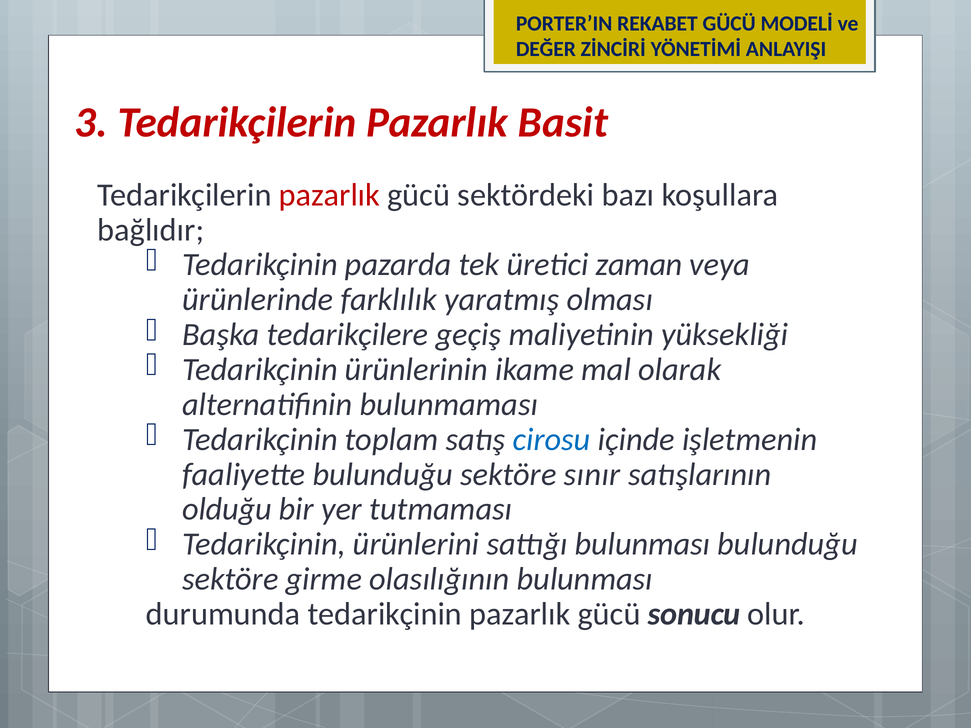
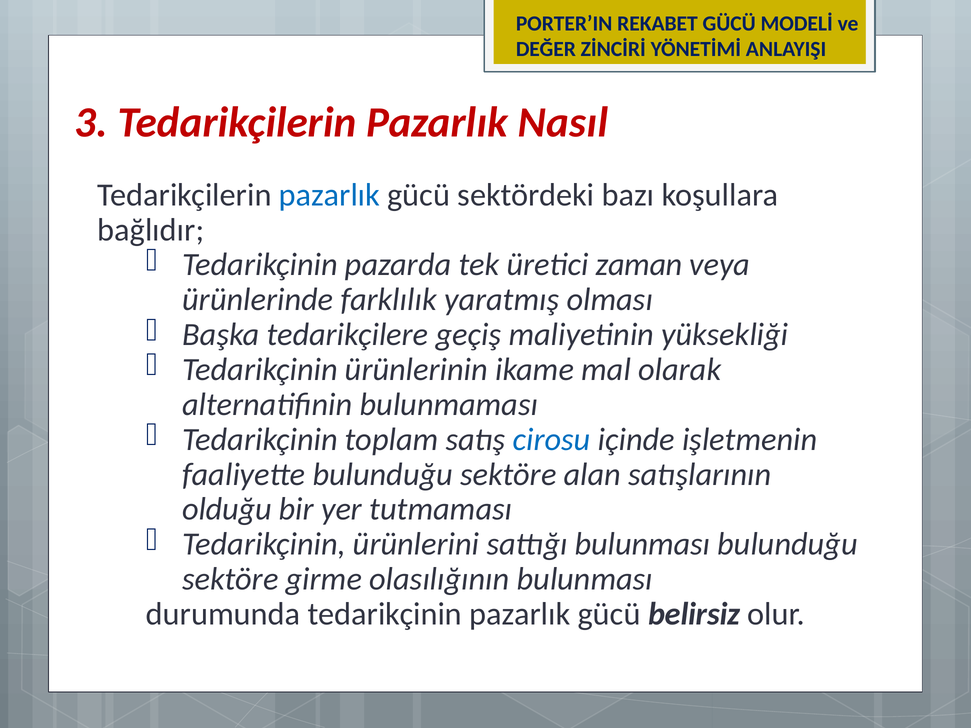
Basit: Basit -> Nasıl
pazarlık at (329, 195) colour: red -> blue
sınır: sınır -> alan
sonucu: sonucu -> belirsiz
